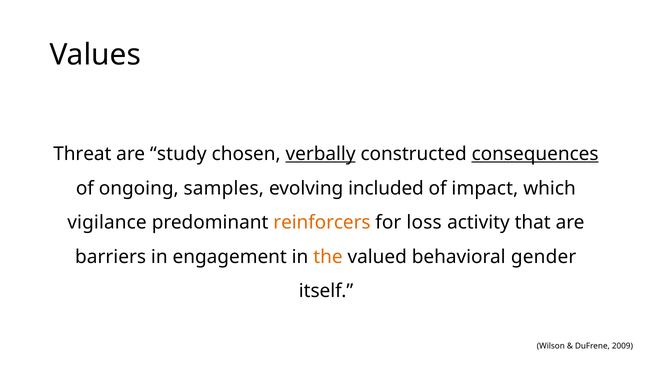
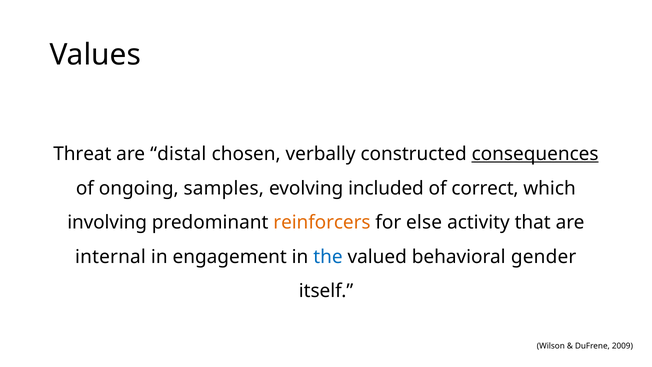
study: study -> distal
verbally underline: present -> none
impact: impact -> correct
vigilance: vigilance -> involving
loss: loss -> else
barriers: barriers -> internal
the colour: orange -> blue
